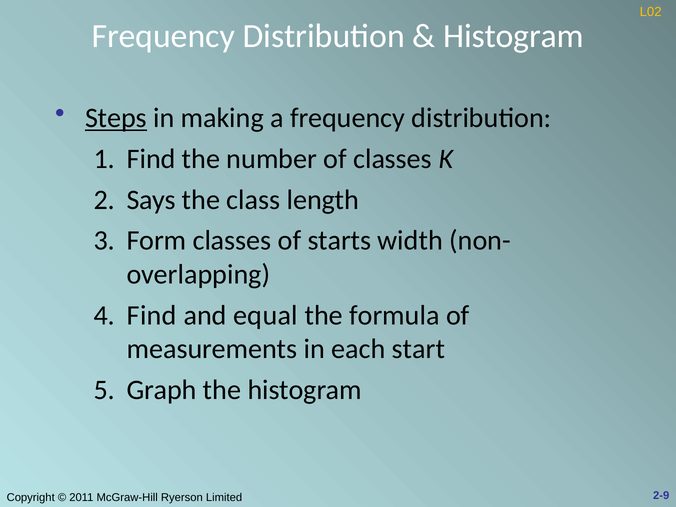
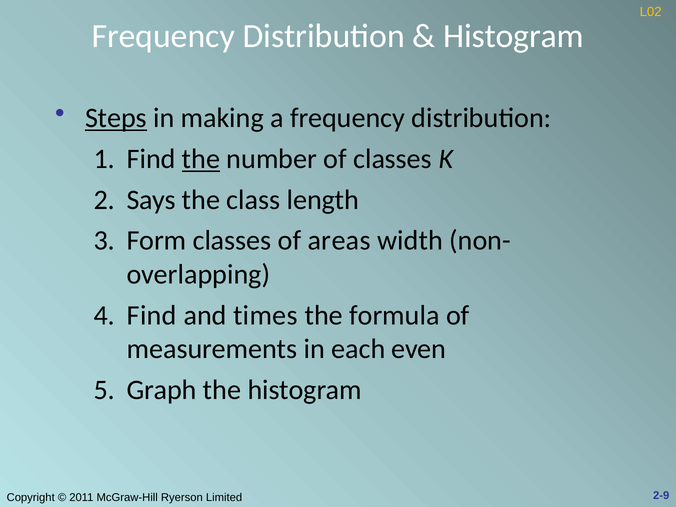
the at (201, 159) underline: none -> present
starts: starts -> areas
equal: equal -> times
start: start -> even
